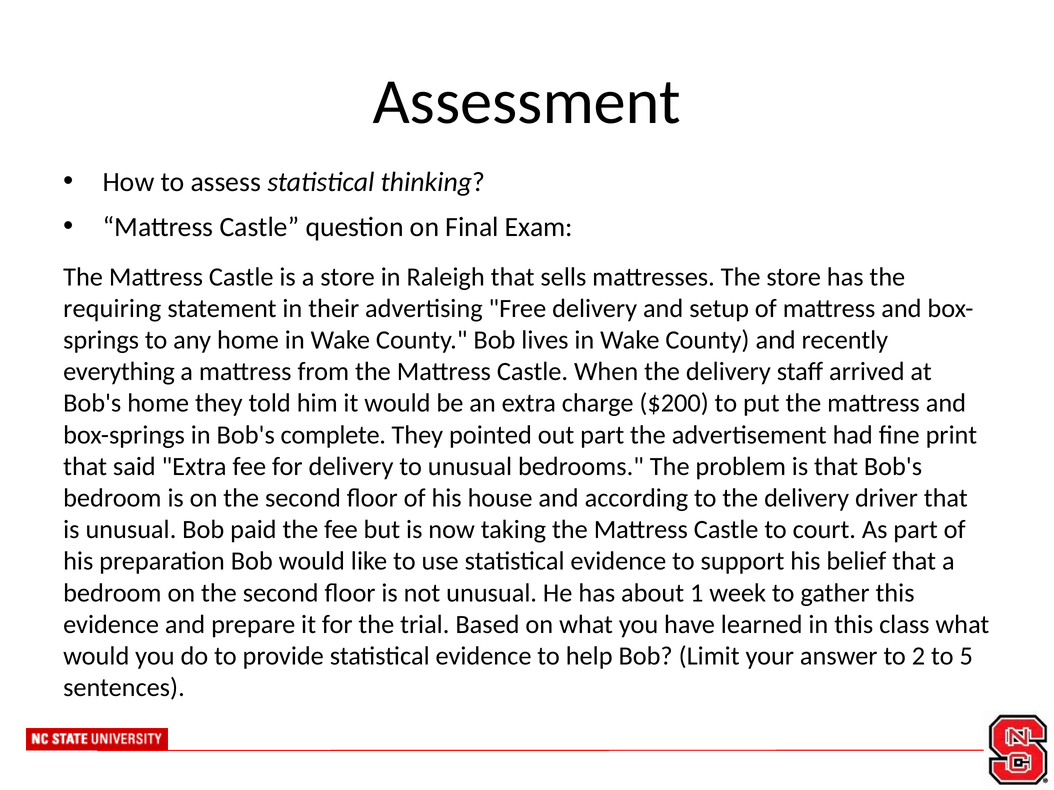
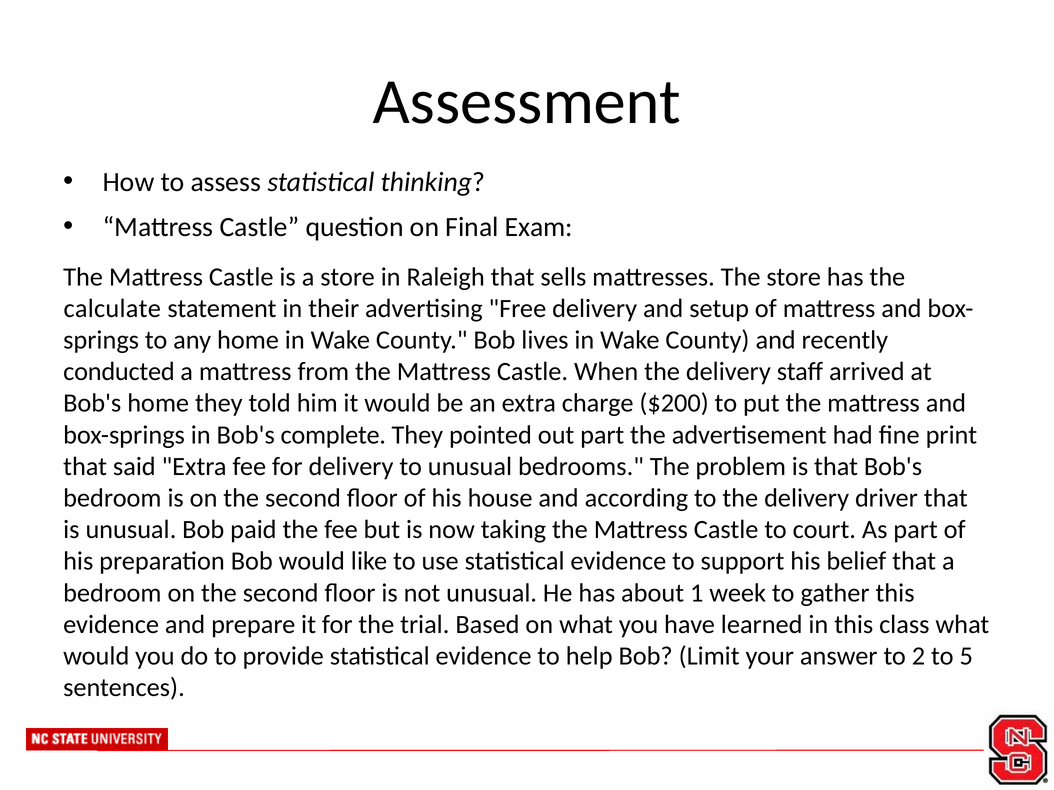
requiring: requiring -> calculate
everything: everything -> conducted
